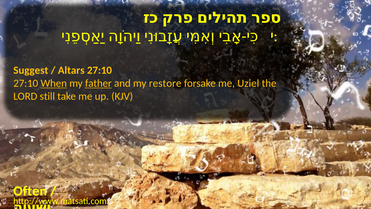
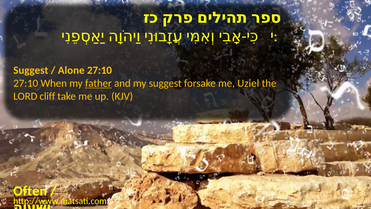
Altars: Altars -> Alone
When underline: present -> none
my restore: restore -> suggest
still: still -> cliff
